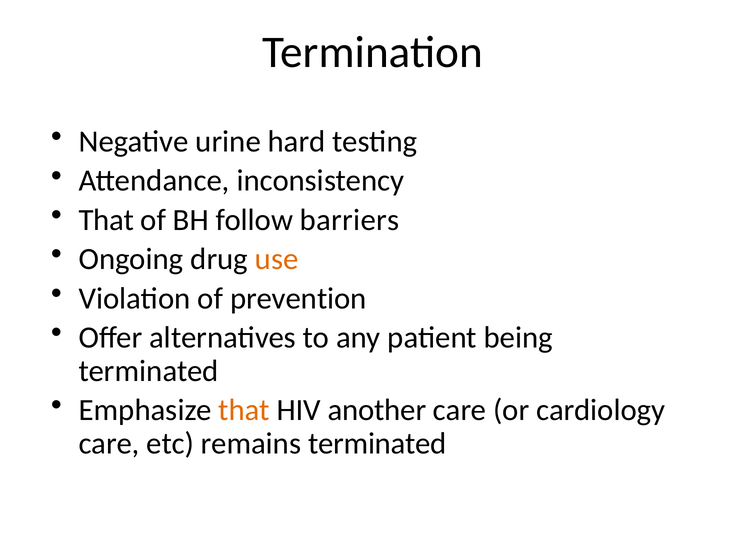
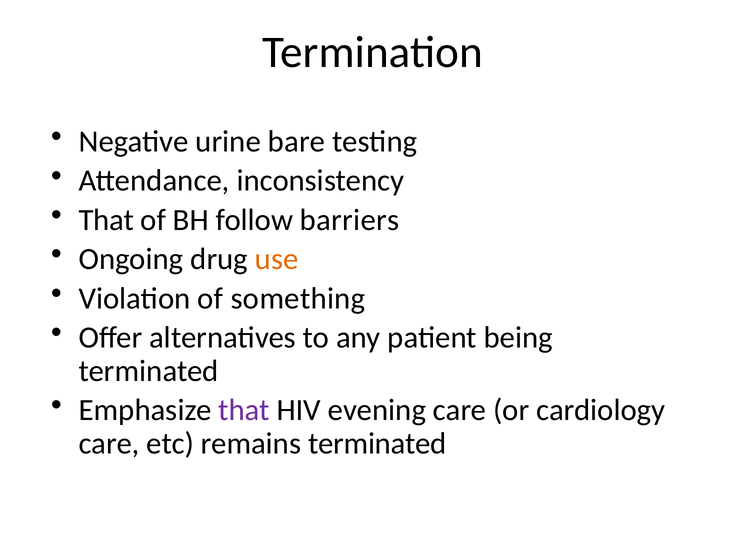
hard: hard -> bare
prevention: prevention -> something
that at (244, 410) colour: orange -> purple
another: another -> evening
